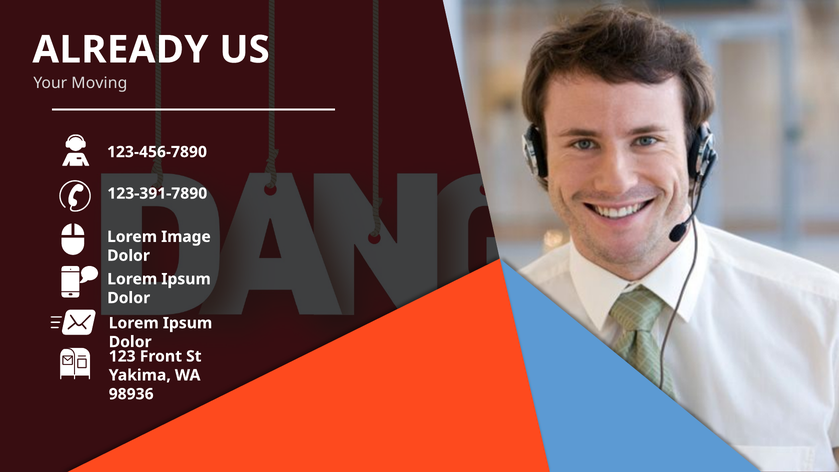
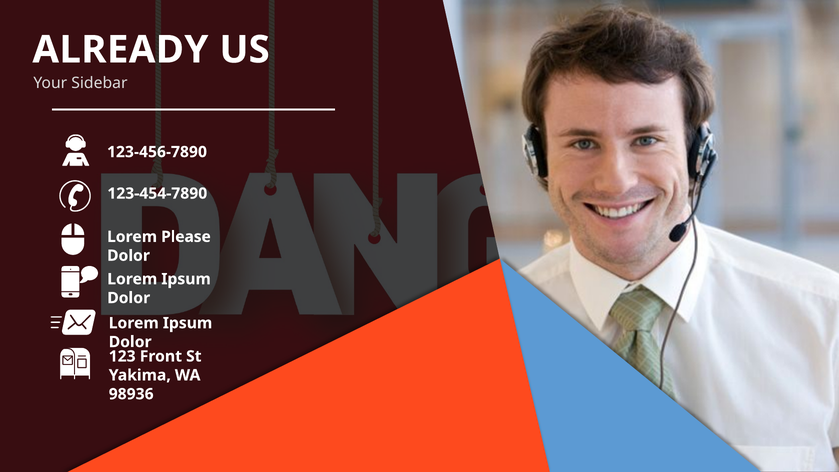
Moving: Moving -> Sidebar
123-391-7890: 123-391-7890 -> 123-454-7890
Image: Image -> Please
